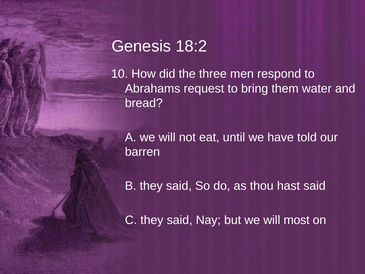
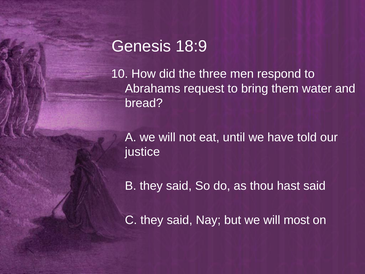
18:2: 18:2 -> 18:9
barren: barren -> justice
